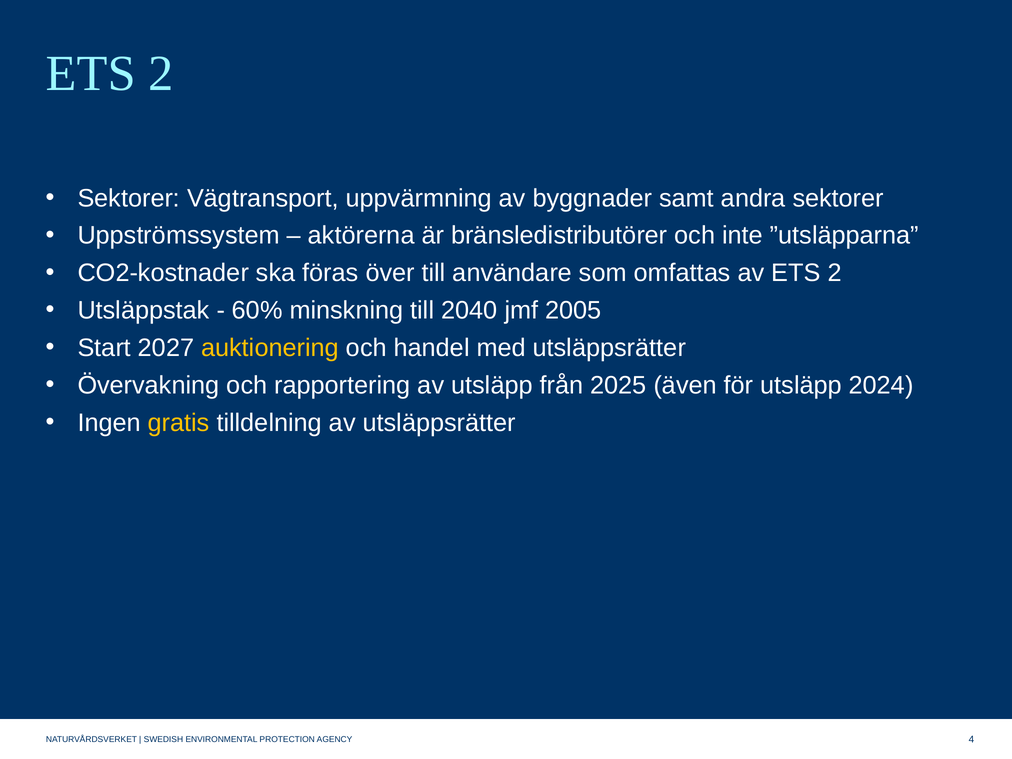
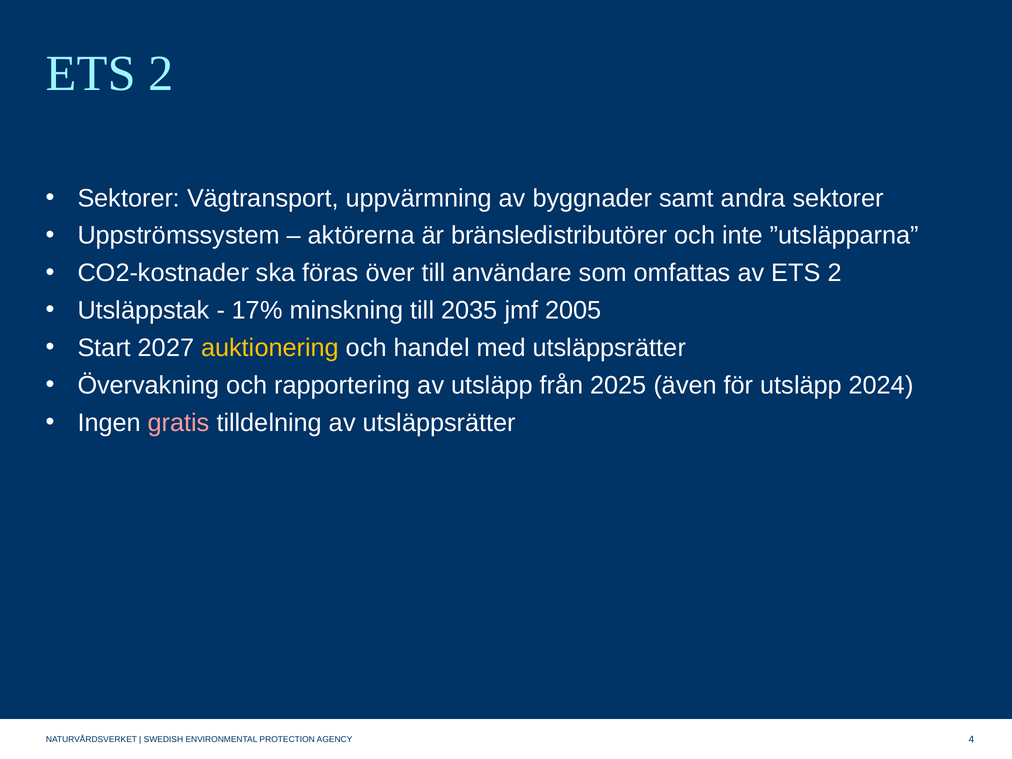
60%: 60% -> 17%
2040: 2040 -> 2035
gratis colour: yellow -> pink
